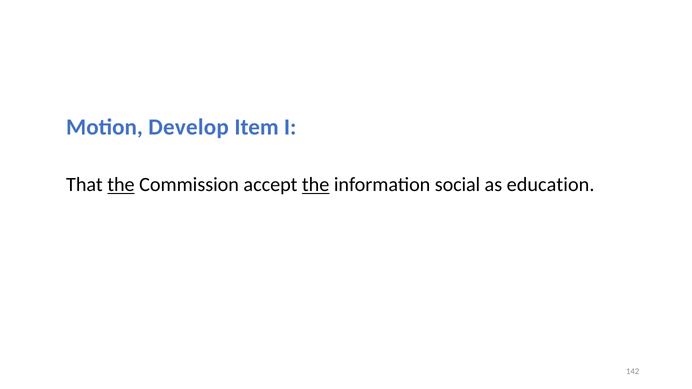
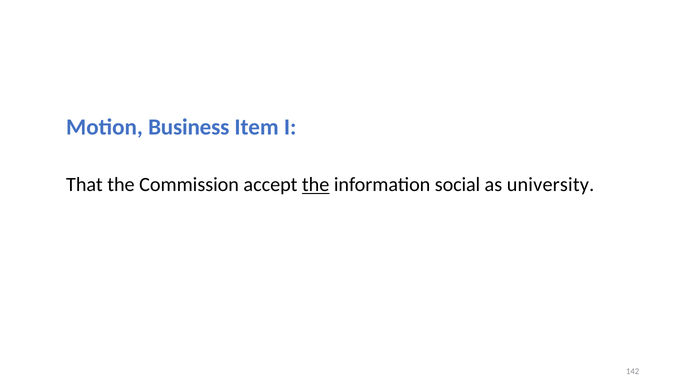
Develop: Develop -> Business
the at (121, 185) underline: present -> none
education: education -> university
